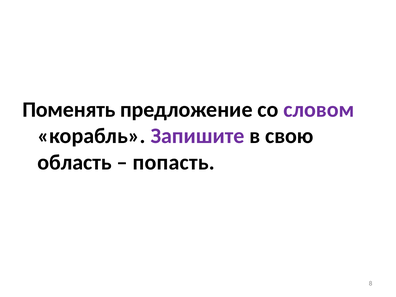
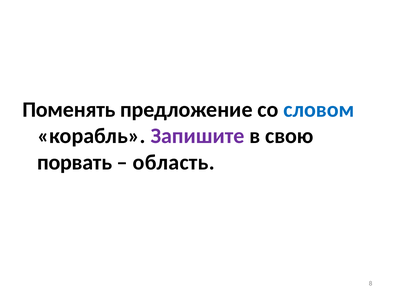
словом colour: purple -> blue
область: область -> порвать
попасть: попасть -> область
